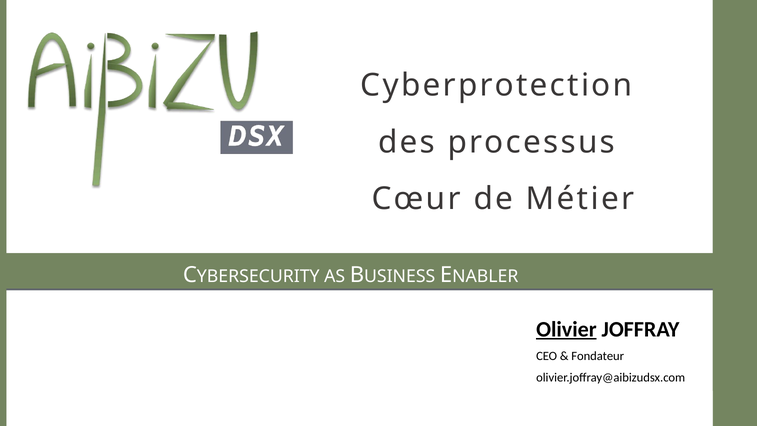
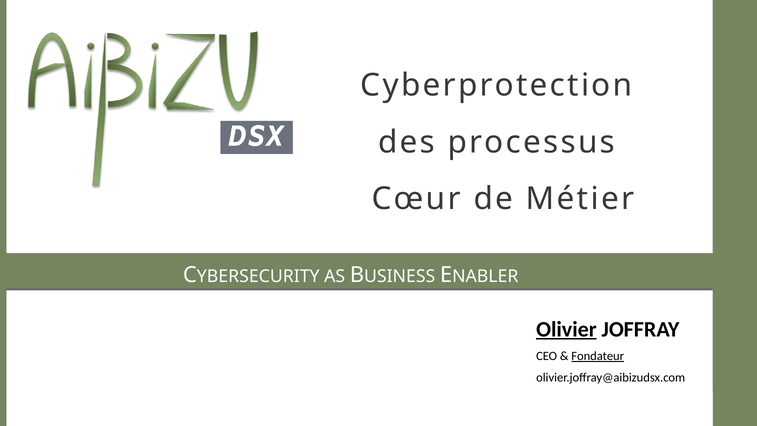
Fondateur underline: none -> present
